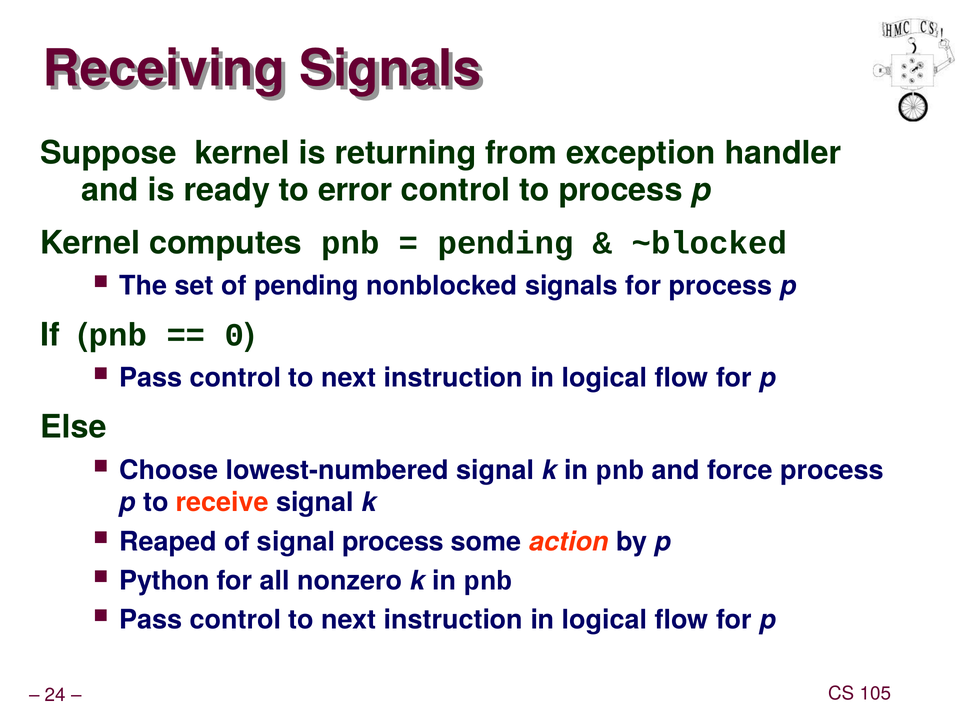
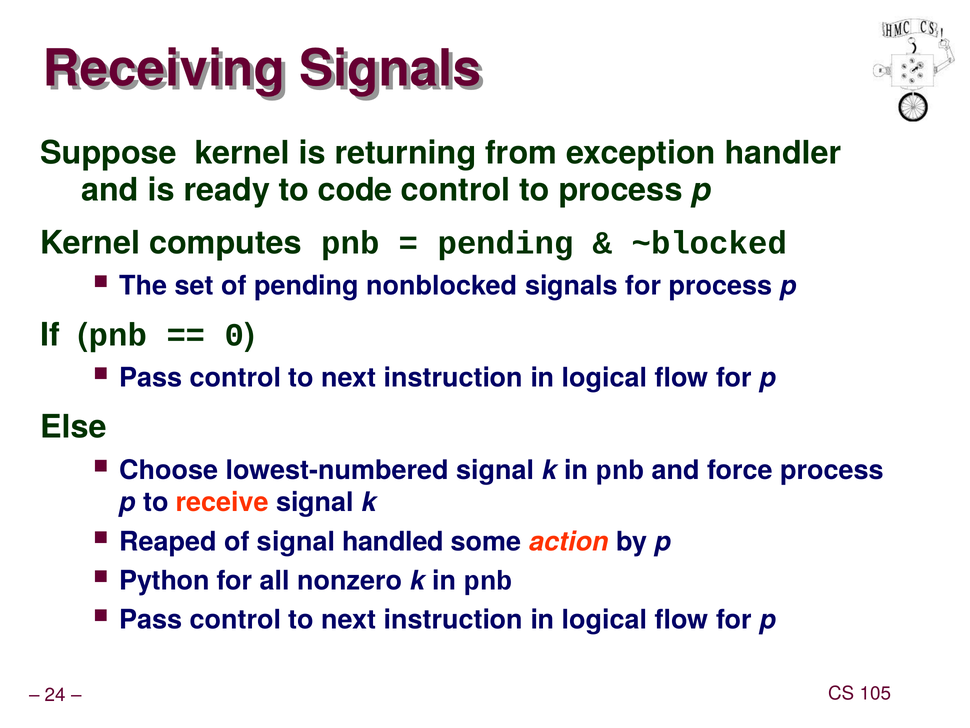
error: error -> code
signal process: process -> handled
